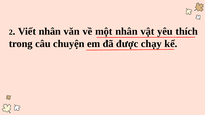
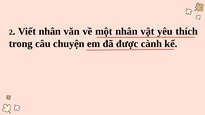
chạy: chạy -> cành
